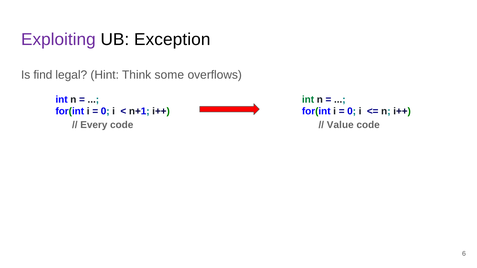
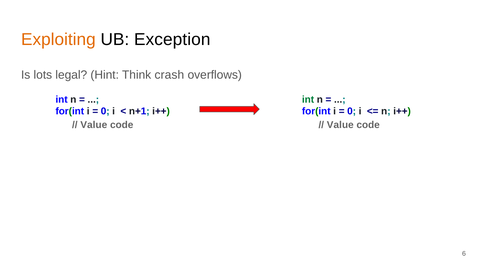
Exploiting colour: purple -> orange
find: find -> lots
some: some -> crash
Every at (94, 125): Every -> Value
